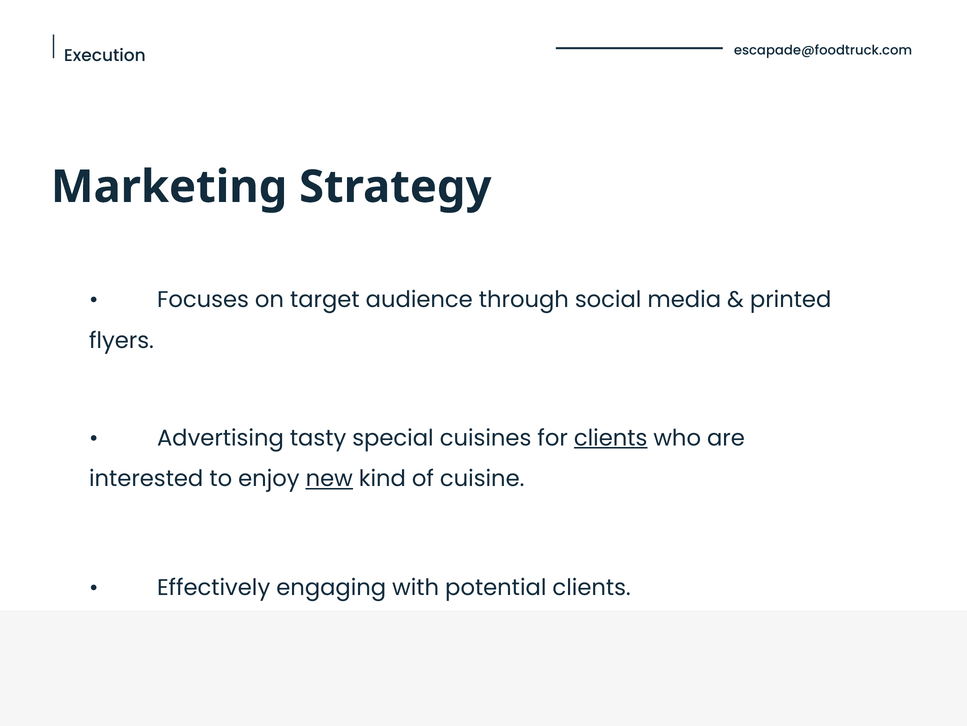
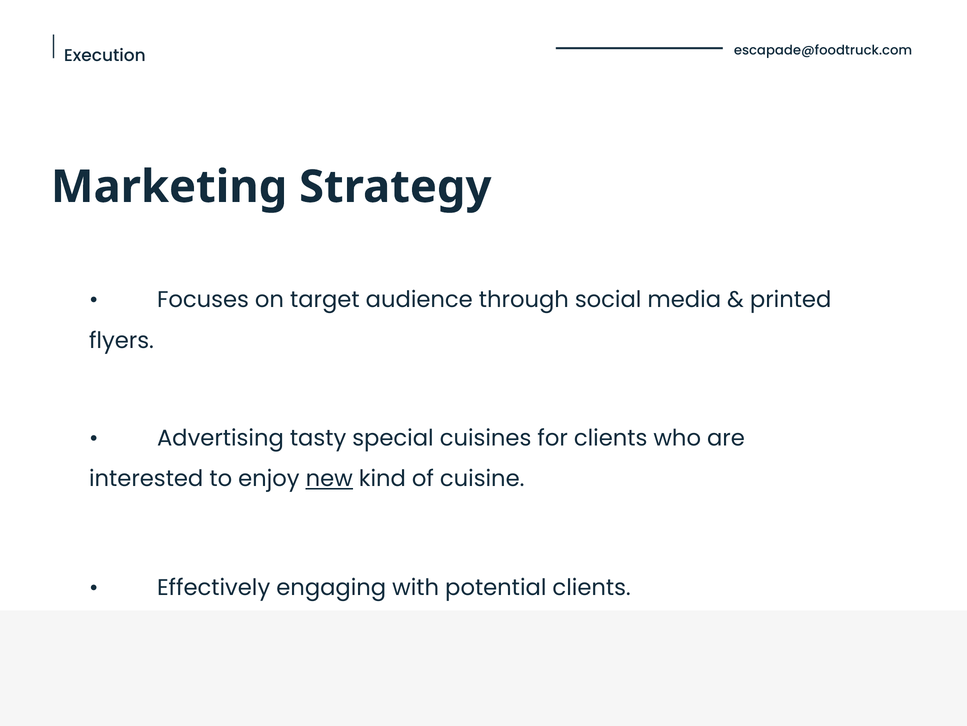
clients at (611, 438) underline: present -> none
